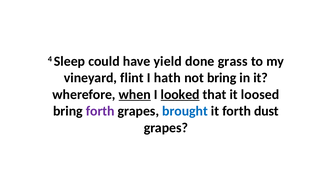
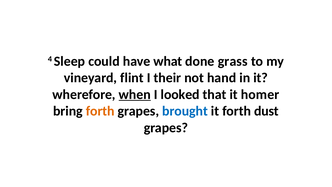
yield: yield -> what
hath: hath -> their
not bring: bring -> hand
looked underline: present -> none
loosed: loosed -> homer
forth at (100, 111) colour: purple -> orange
